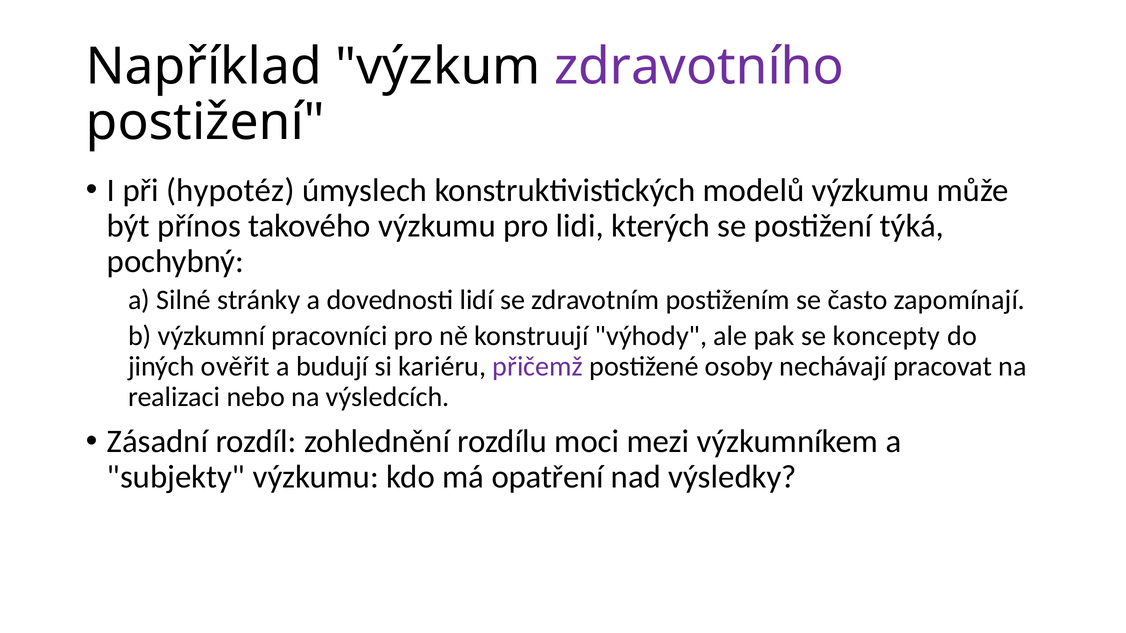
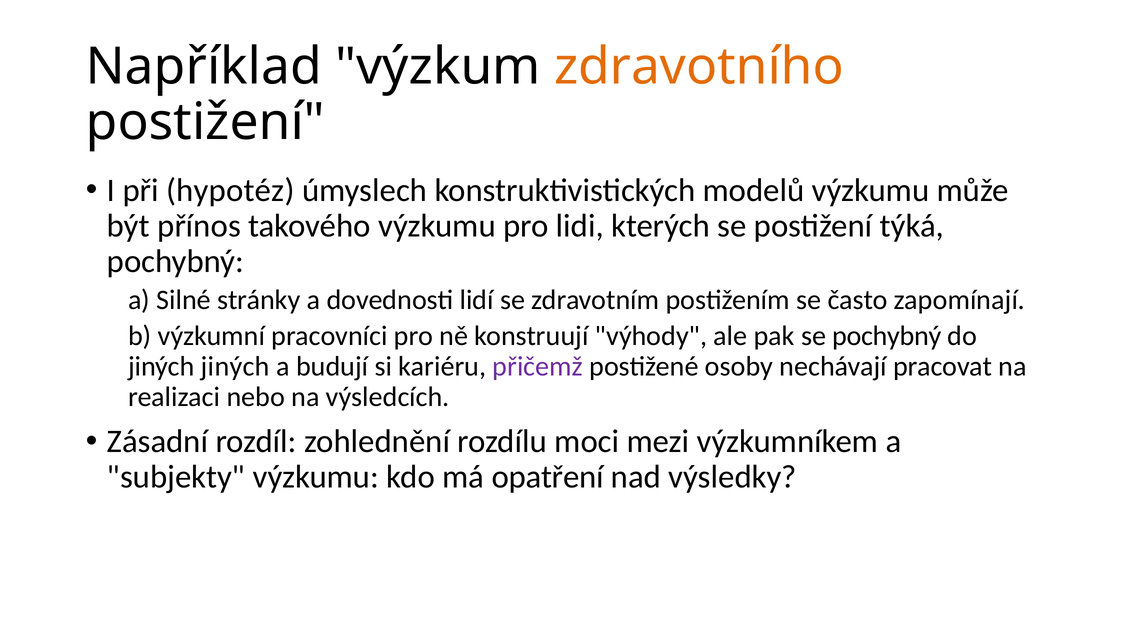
zdravotního colour: purple -> orange
se koncepty: koncepty -> pochybný
jiných ověřit: ověřit -> jiných
